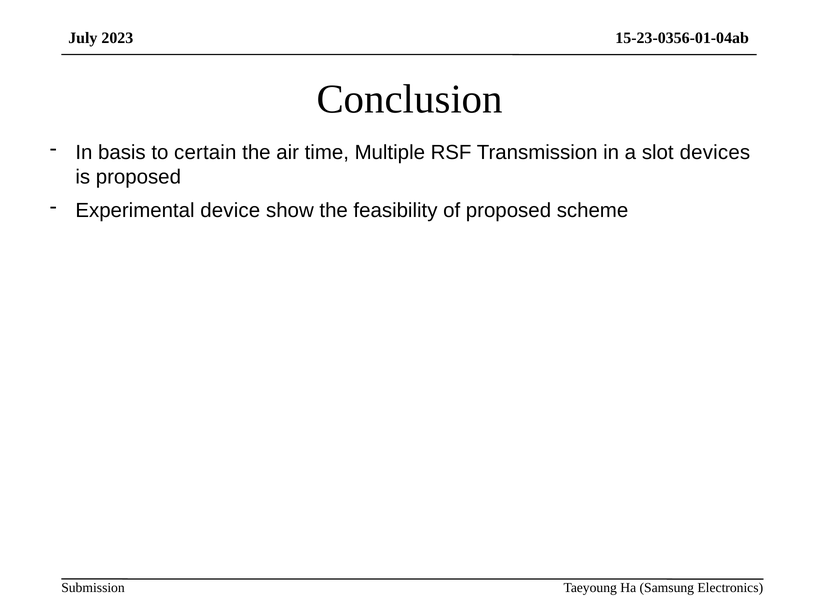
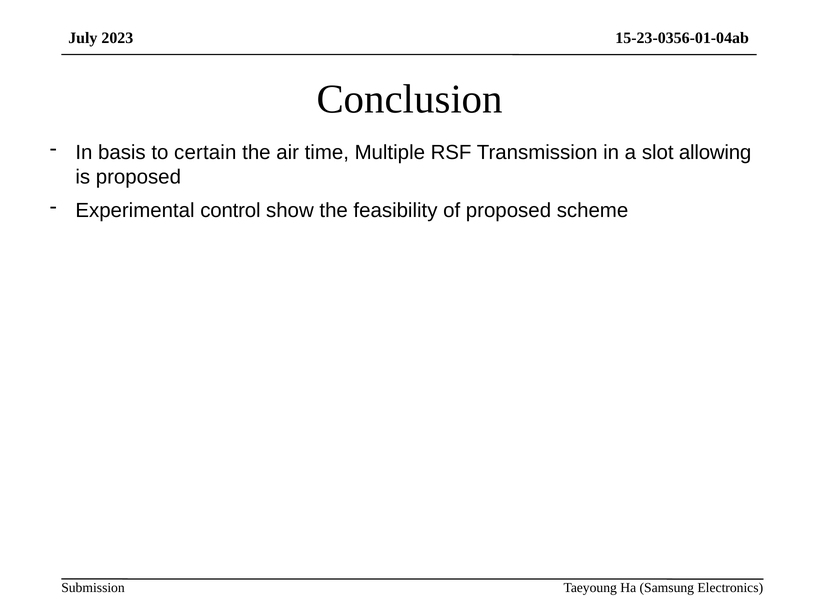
devices: devices -> allowing
device: device -> control
